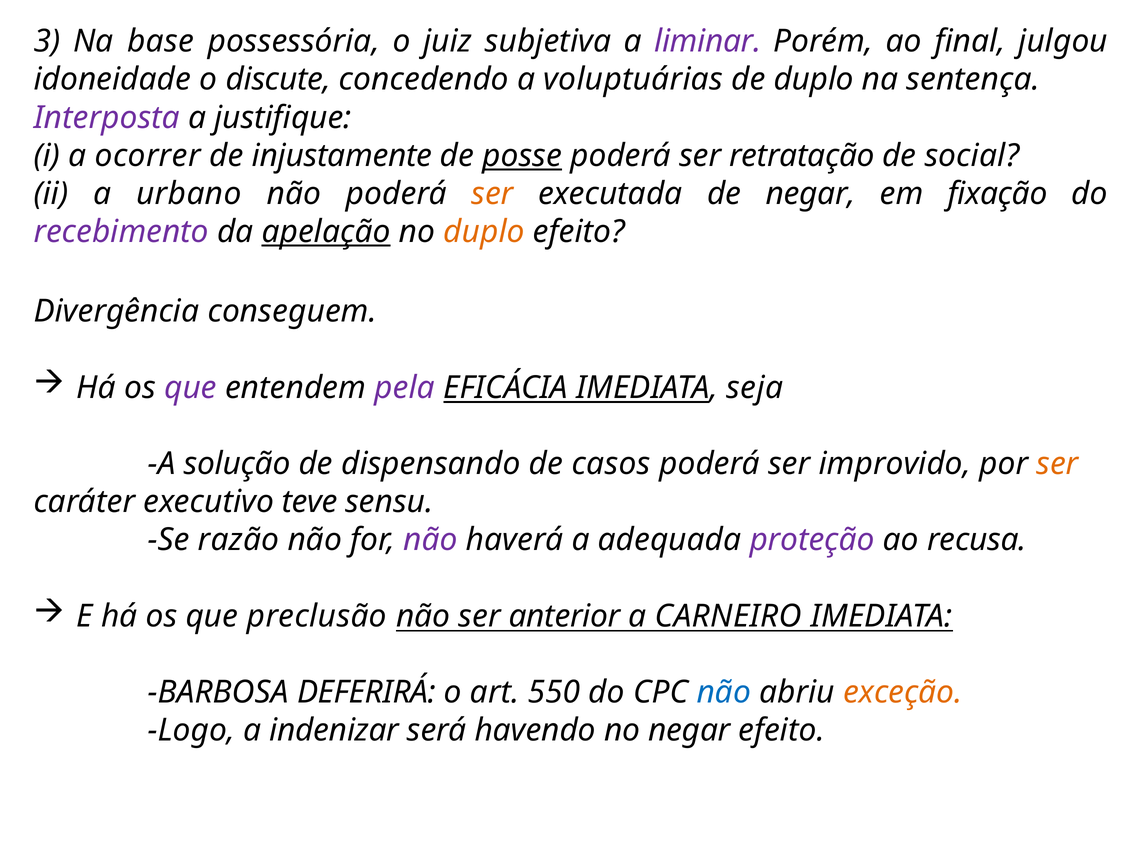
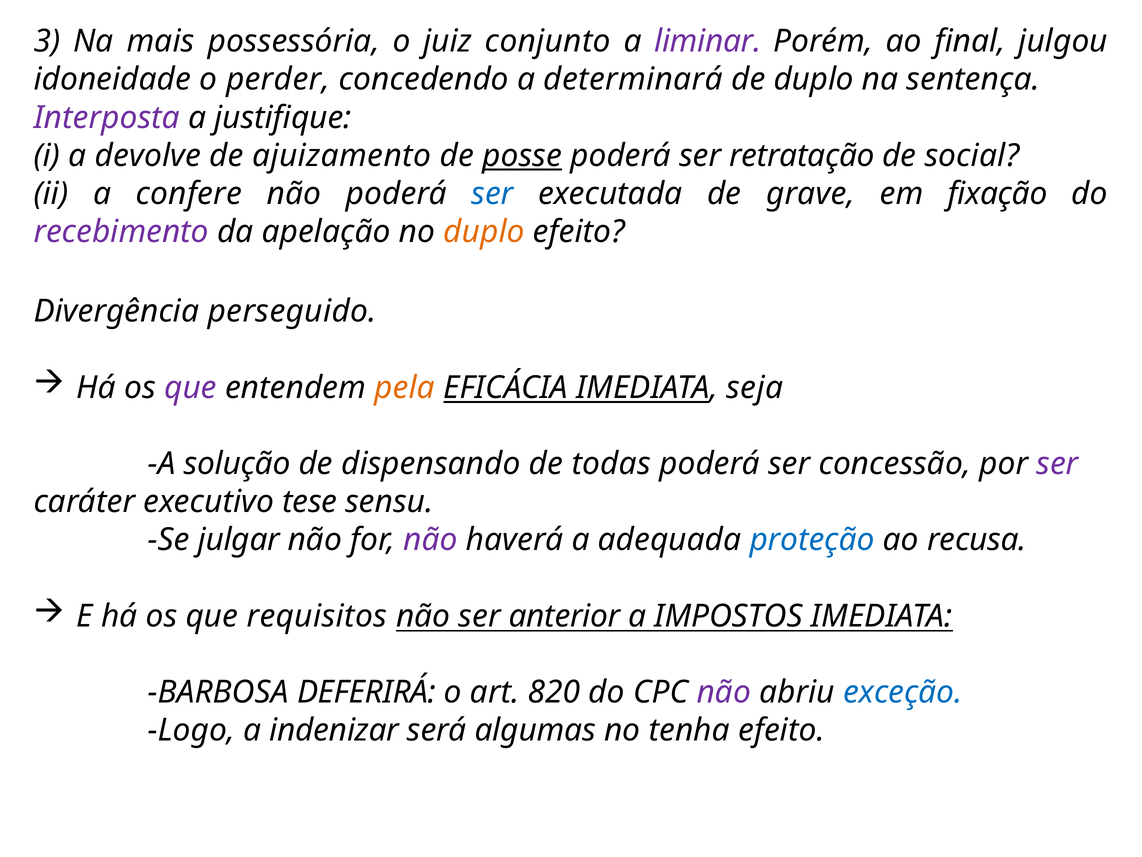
base: base -> mais
subjetiva: subjetiva -> conjunto
discute: discute -> perder
voluptuárias: voluptuárias -> determinará
ocorrer: ocorrer -> devolve
injustamente: injustamente -> ajuizamento
urbano: urbano -> confere
ser at (492, 194) colour: orange -> blue
de negar: negar -> grave
apelação underline: present -> none
conseguem: conseguem -> perseguido
pela colour: purple -> orange
casos: casos -> todas
improvido: improvido -> concessão
ser at (1058, 463) colour: orange -> purple
teve: teve -> tese
razão: razão -> julgar
proteção colour: purple -> blue
preclusão: preclusão -> requisitos
CARNEIRO: CARNEIRO -> IMPOSTOS
550: 550 -> 820
não at (724, 692) colour: blue -> purple
exceção colour: orange -> blue
havendo: havendo -> algumas
no negar: negar -> tenha
